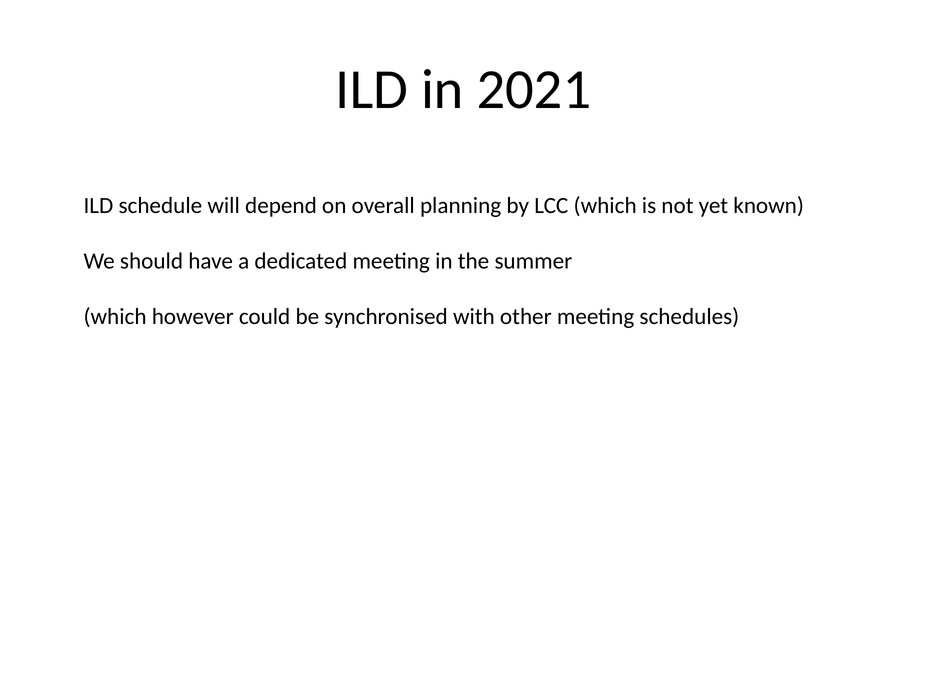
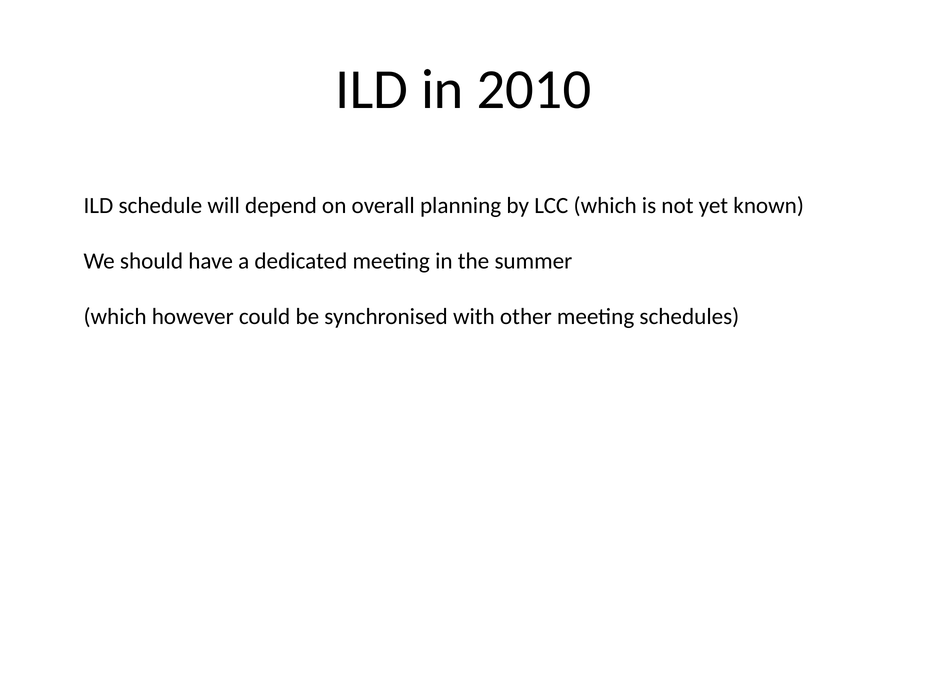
2021: 2021 -> 2010
